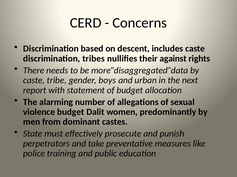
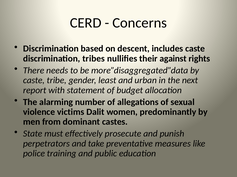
boys: boys -> least
violence budget: budget -> victims
